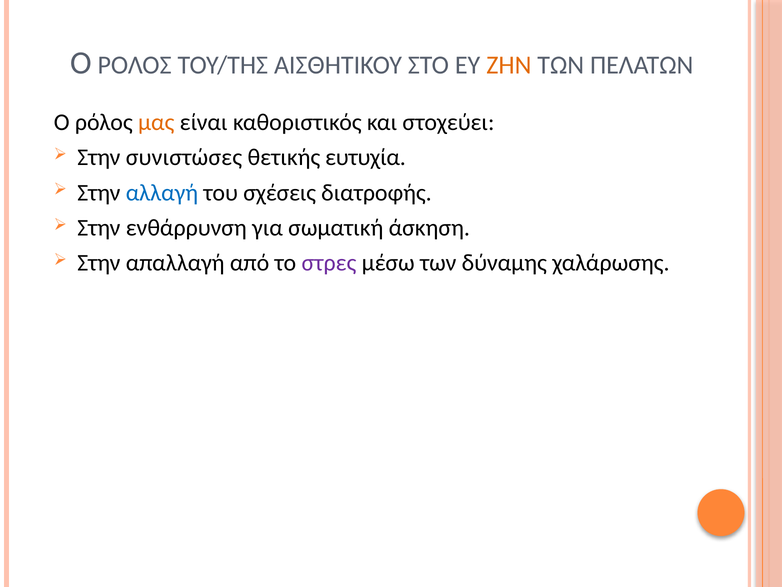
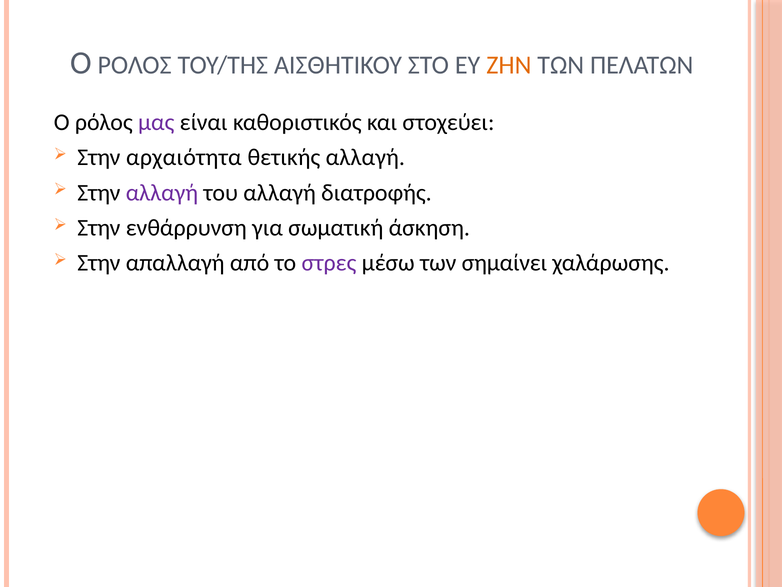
μας colour: orange -> purple
συνιστώσες: συνιστώσες -> αρχαιότητα
θετικής ευτυχία: ευτυχία -> αλλαγή
αλλαγή at (162, 192) colour: blue -> purple
του σχέσεις: σχέσεις -> αλλαγή
δύναμης: δύναμης -> σημαίνει
